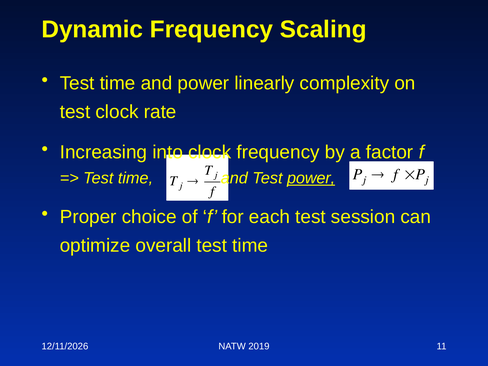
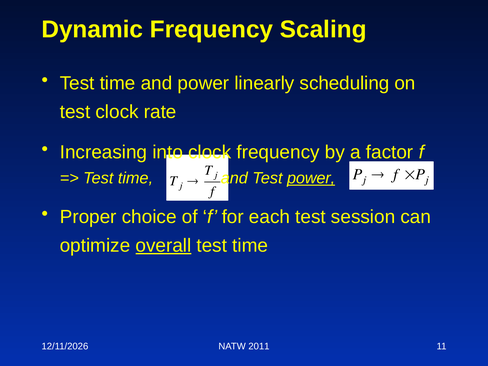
complexity: complexity -> scheduling
overall underline: none -> present
2019: 2019 -> 2011
